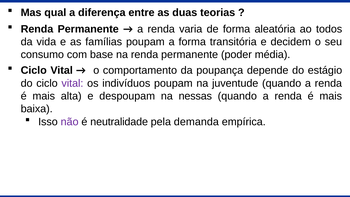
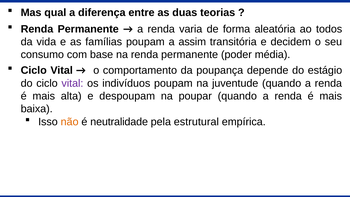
a forma: forma -> assim
nessas: nessas -> poupar
não colour: purple -> orange
demanda: demanda -> estrutural
